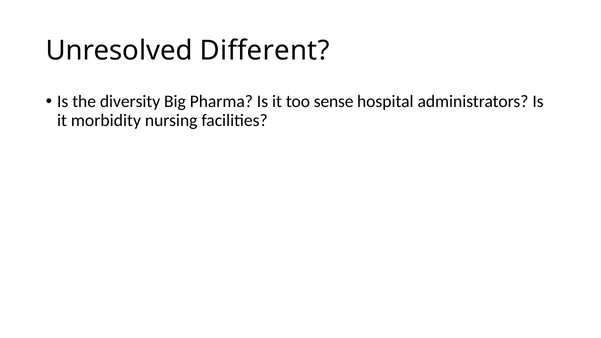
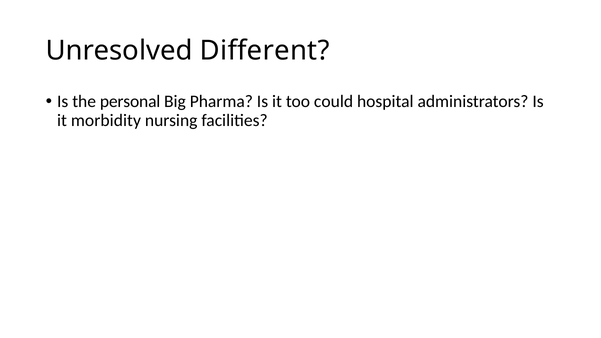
diversity: diversity -> personal
sense: sense -> could
